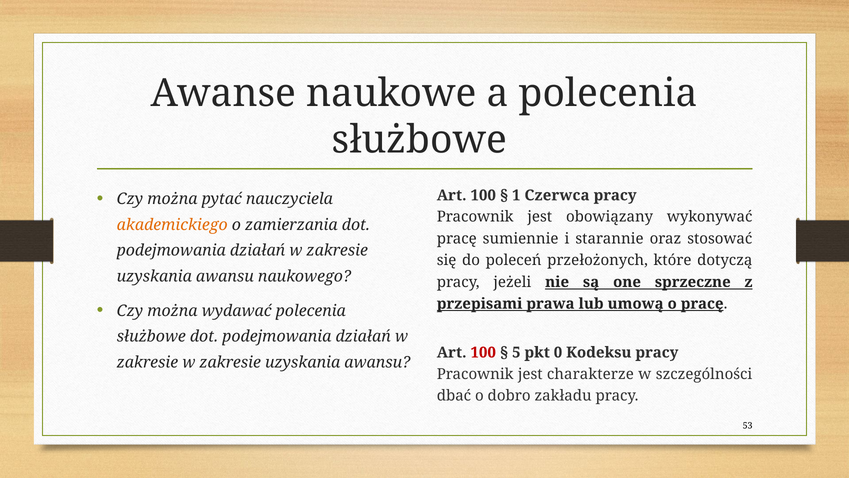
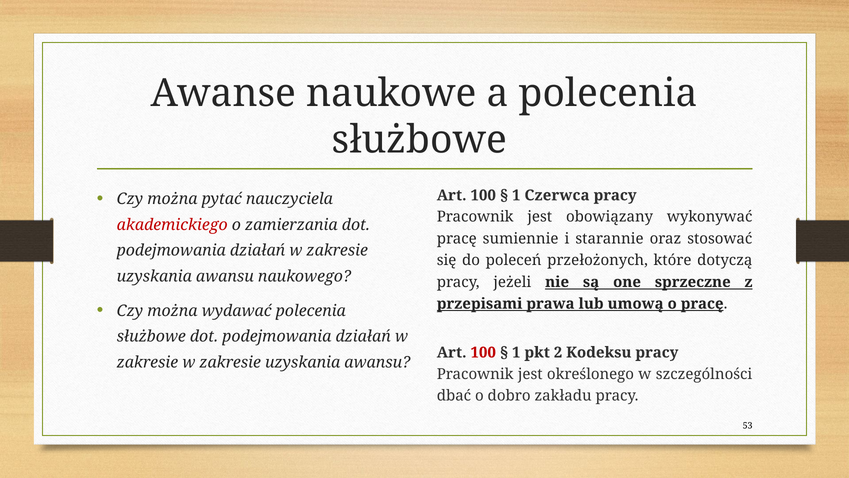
akademickiego colour: orange -> red
5 at (516, 352): 5 -> 1
0: 0 -> 2
charakterze: charakterze -> określonego
